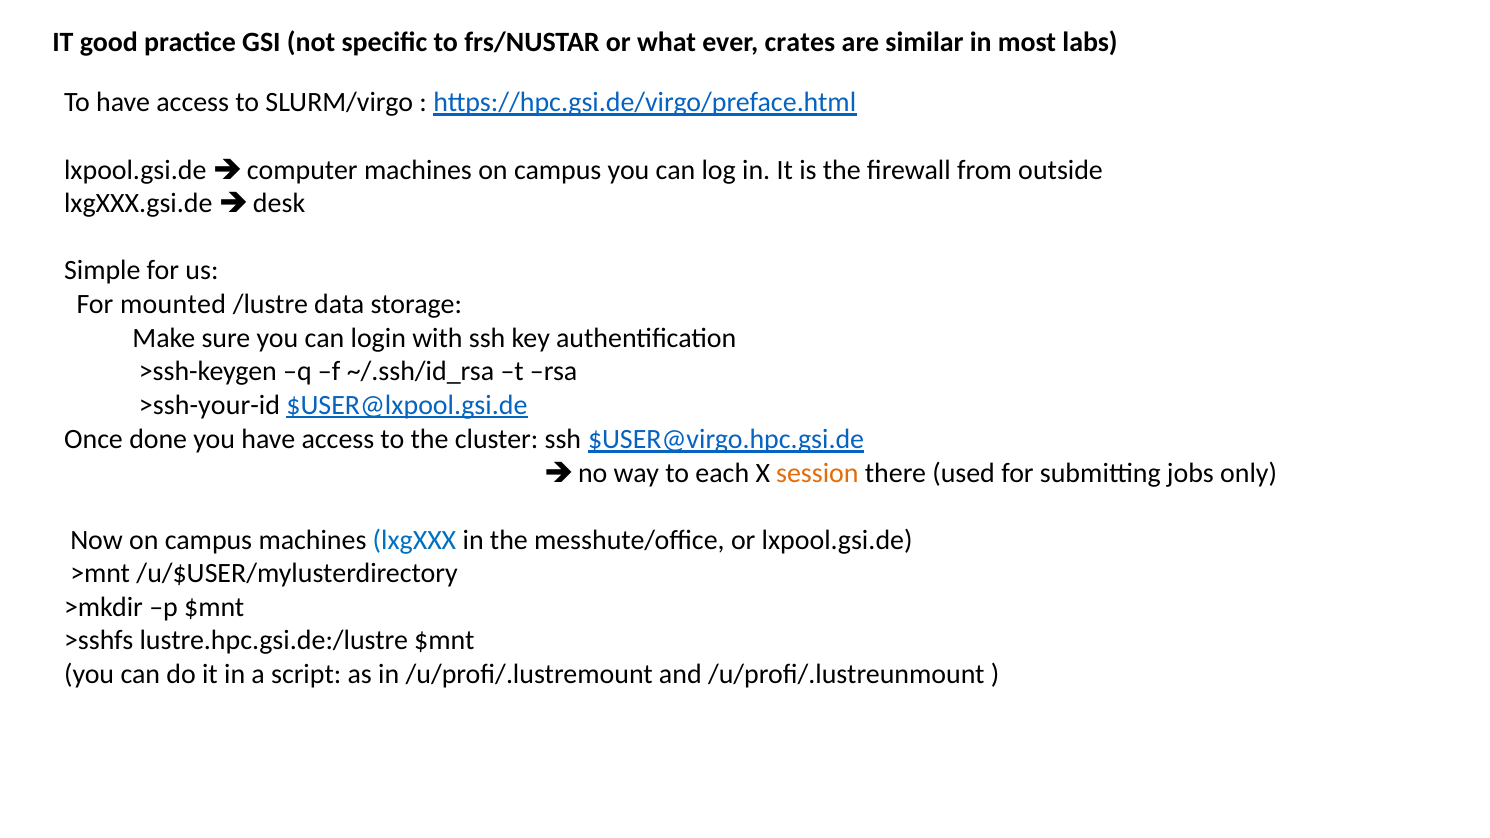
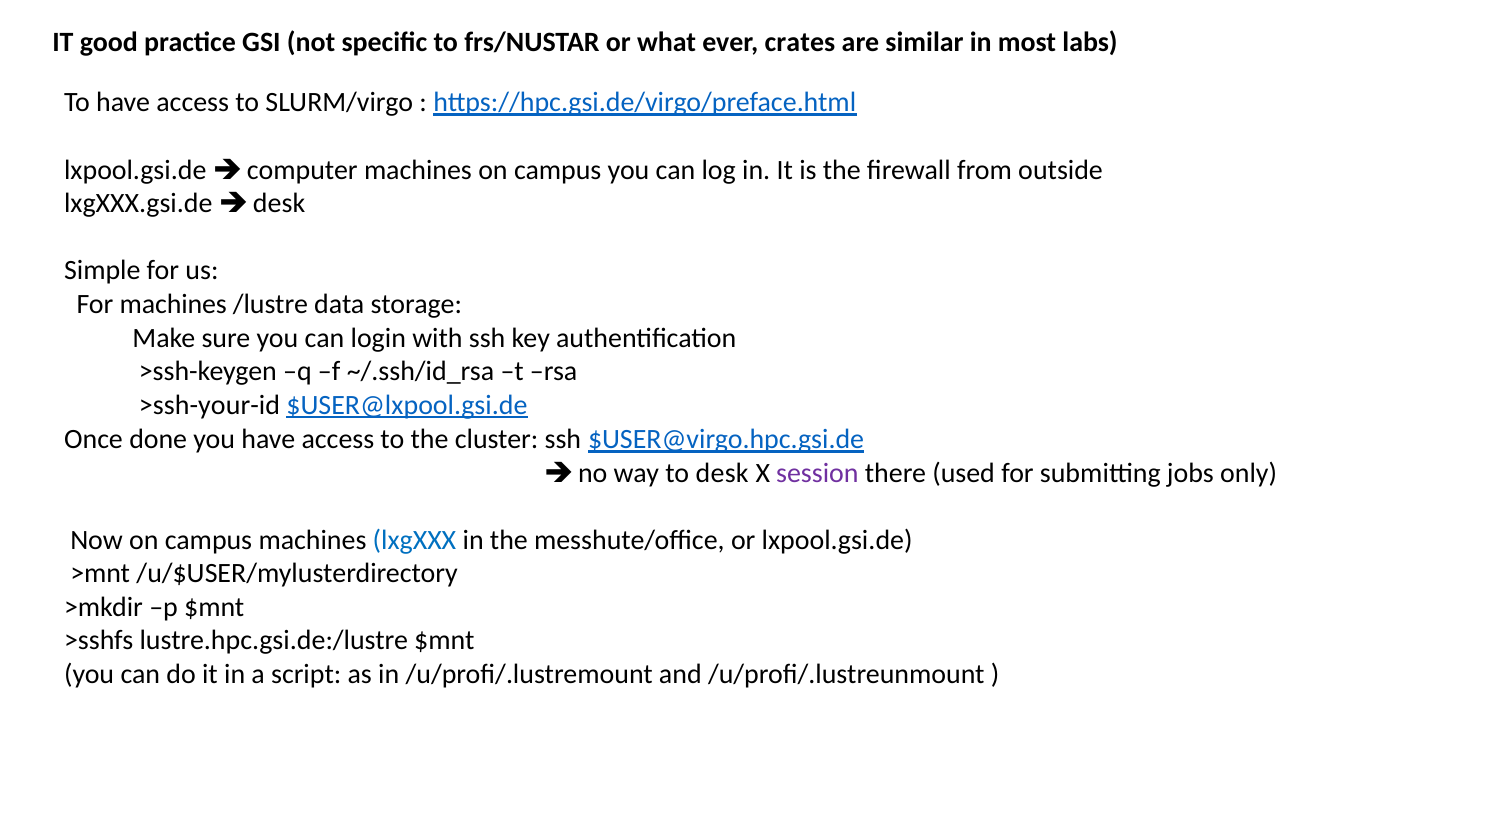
For mounted: mounted -> machines
to each: each -> desk
session colour: orange -> purple
